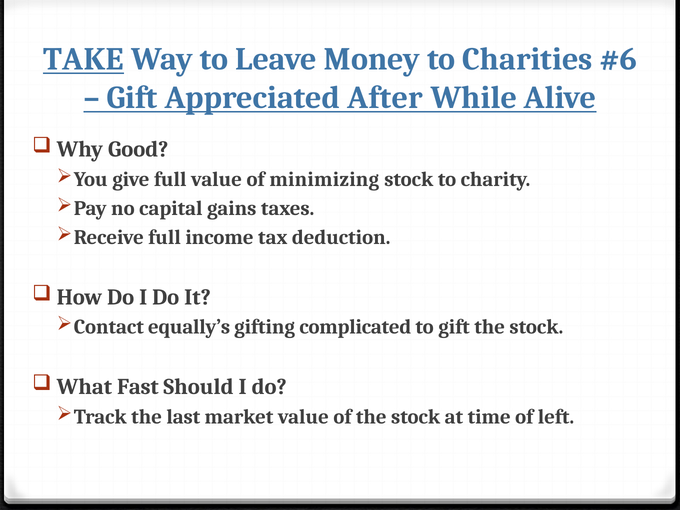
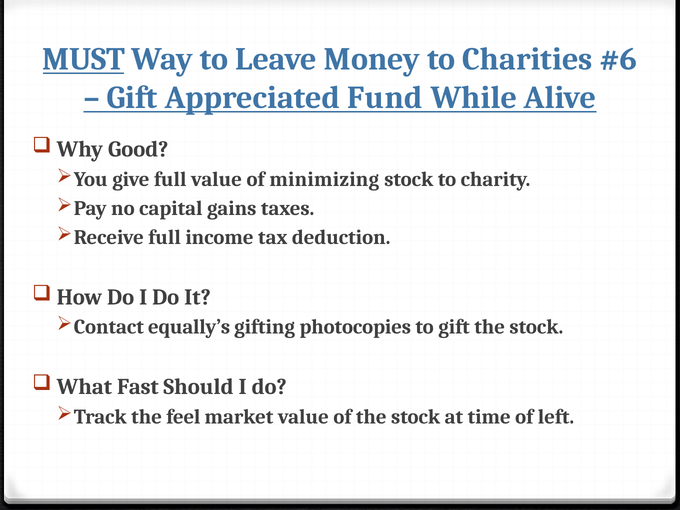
TAKE: TAKE -> MUST
After: After -> Fund
complicated: complicated -> photocopies
last: last -> feel
